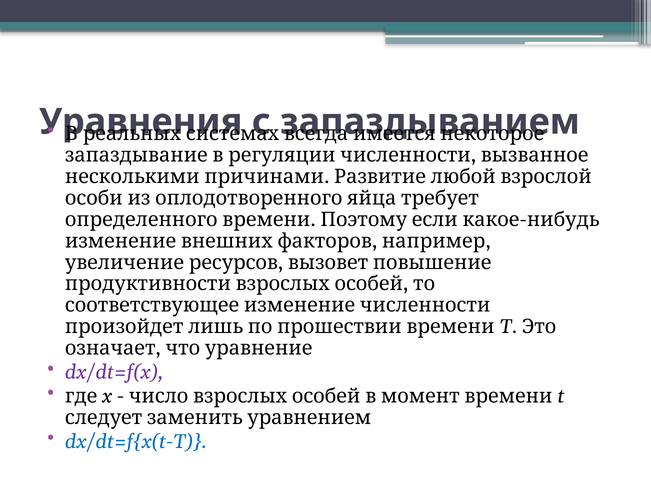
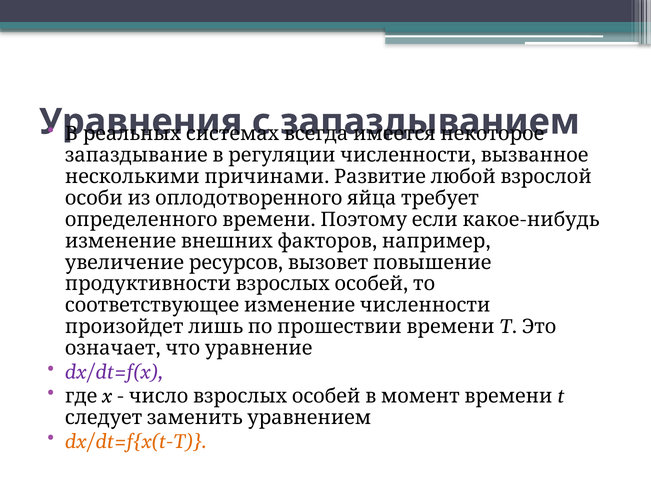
dx/dt=f{x(t-T colour: blue -> orange
